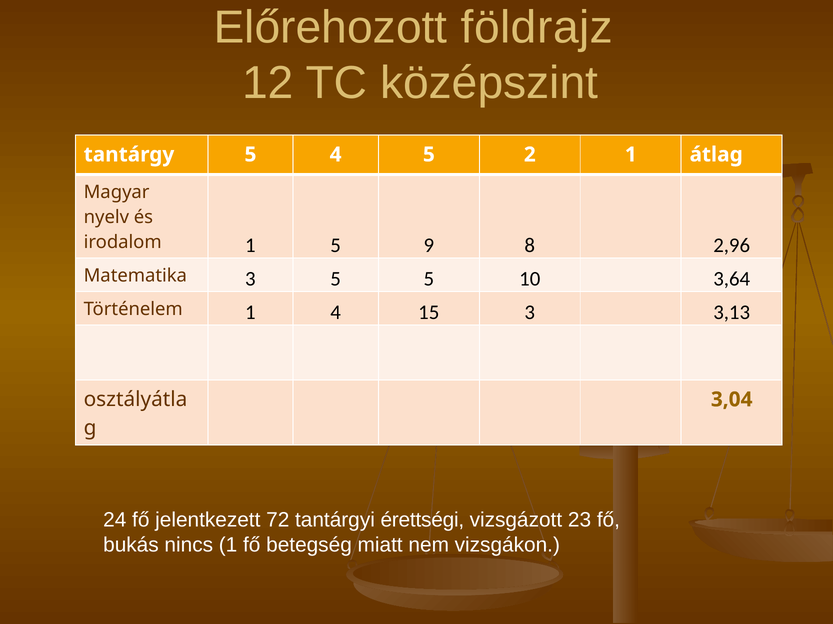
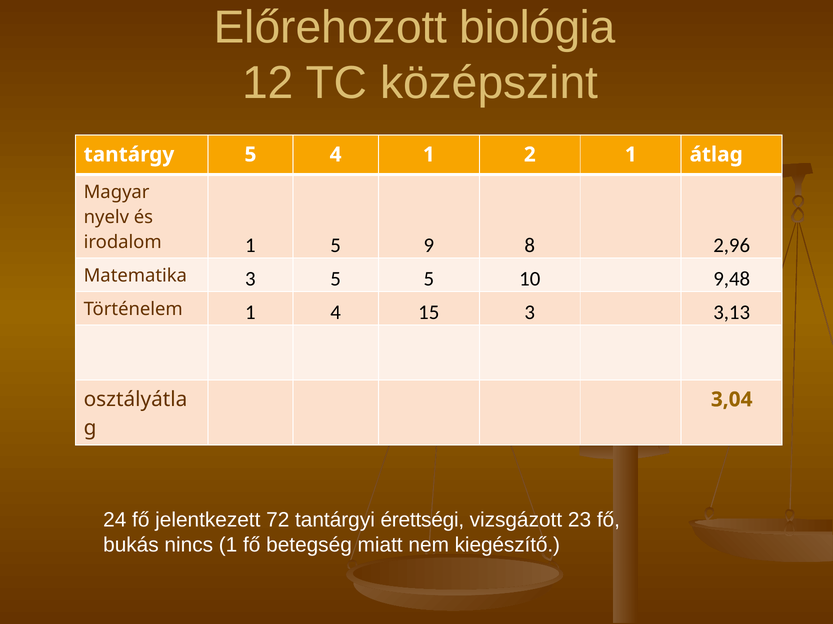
földrajz: földrajz -> biológia
4 5: 5 -> 1
3,64: 3,64 -> 9,48
vizsgákon: vizsgákon -> kiegészítő
